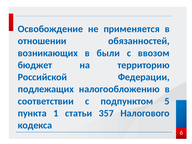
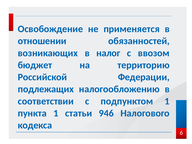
были: были -> налог
подпунктом 5: 5 -> 1
357: 357 -> 946
